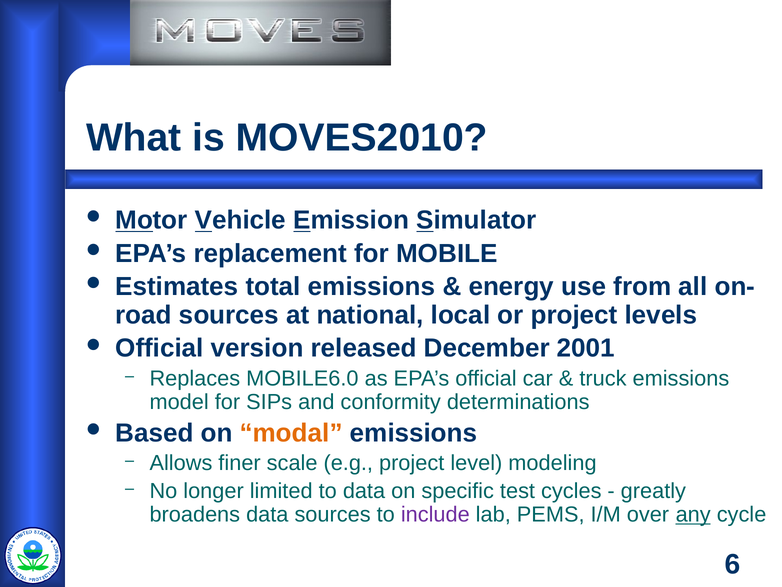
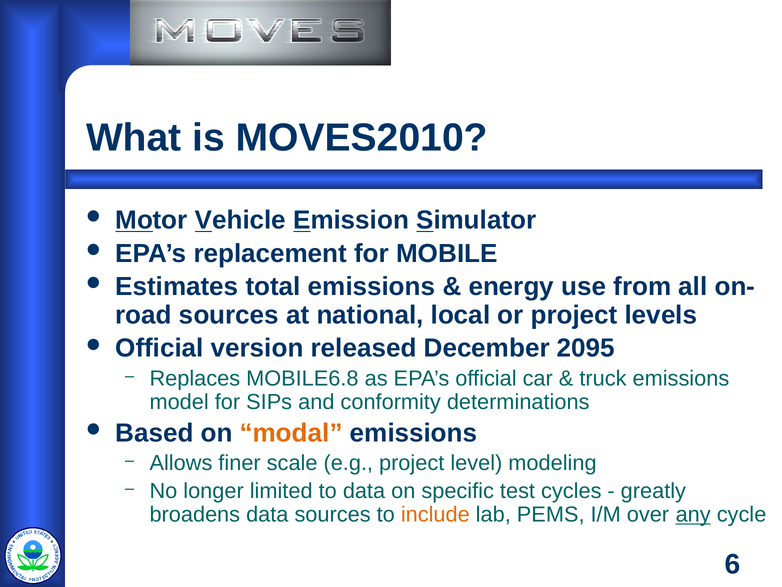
2001: 2001 -> 2095
MOBILE6.0: MOBILE6.0 -> MOBILE6.8
include colour: purple -> orange
